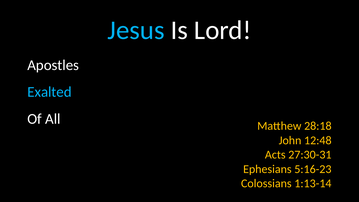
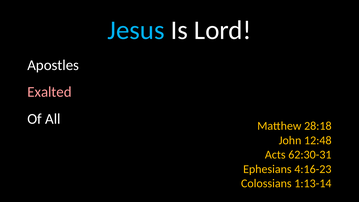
Exalted colour: light blue -> pink
27:30-31: 27:30-31 -> 62:30-31
5:16-23: 5:16-23 -> 4:16-23
